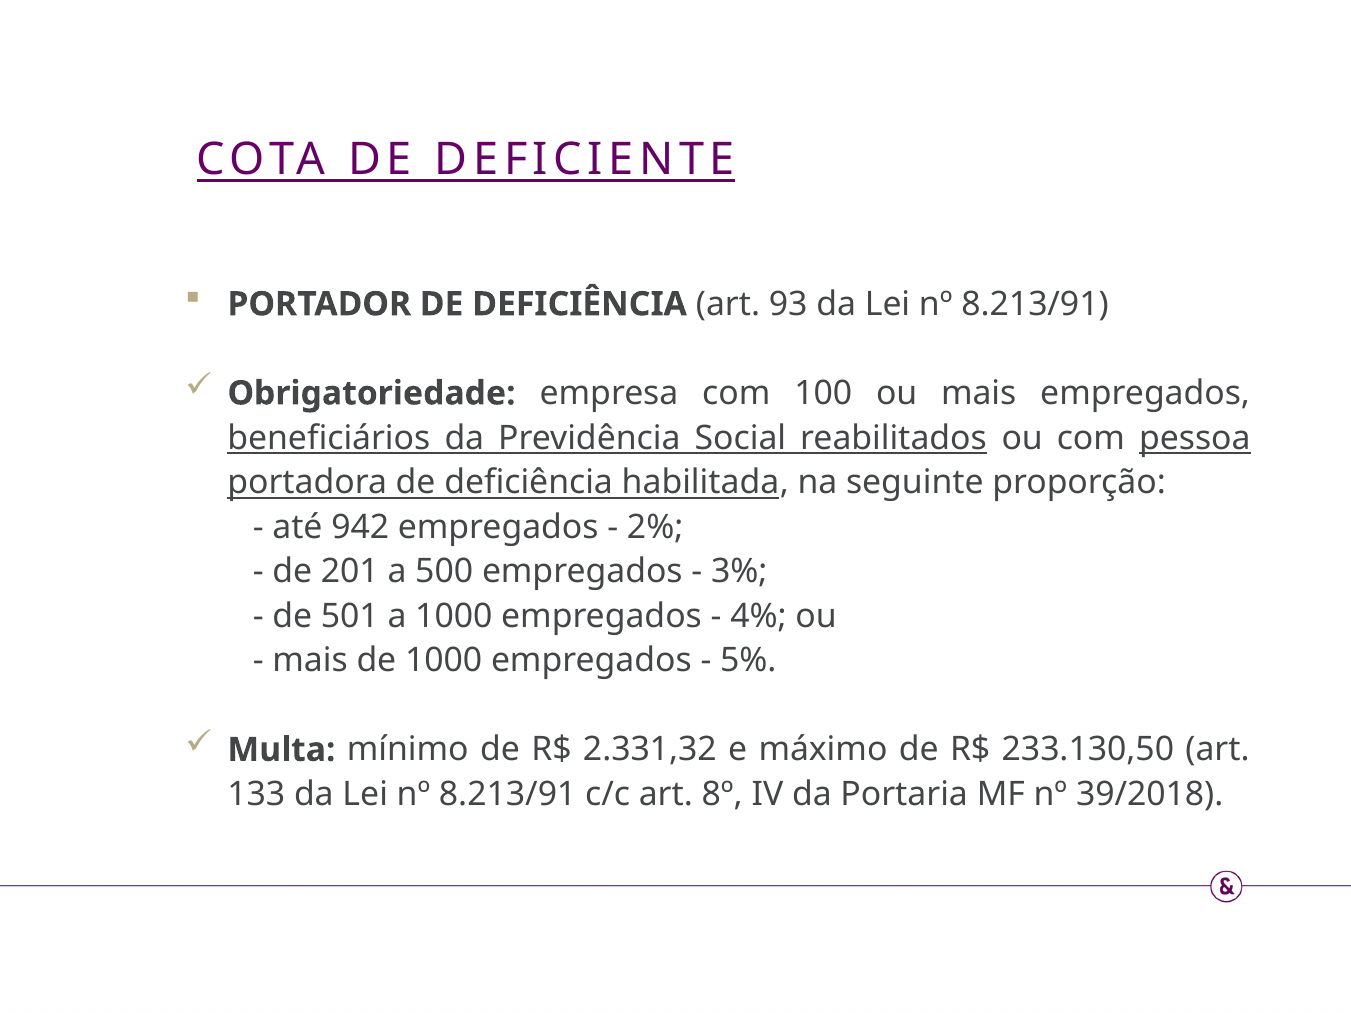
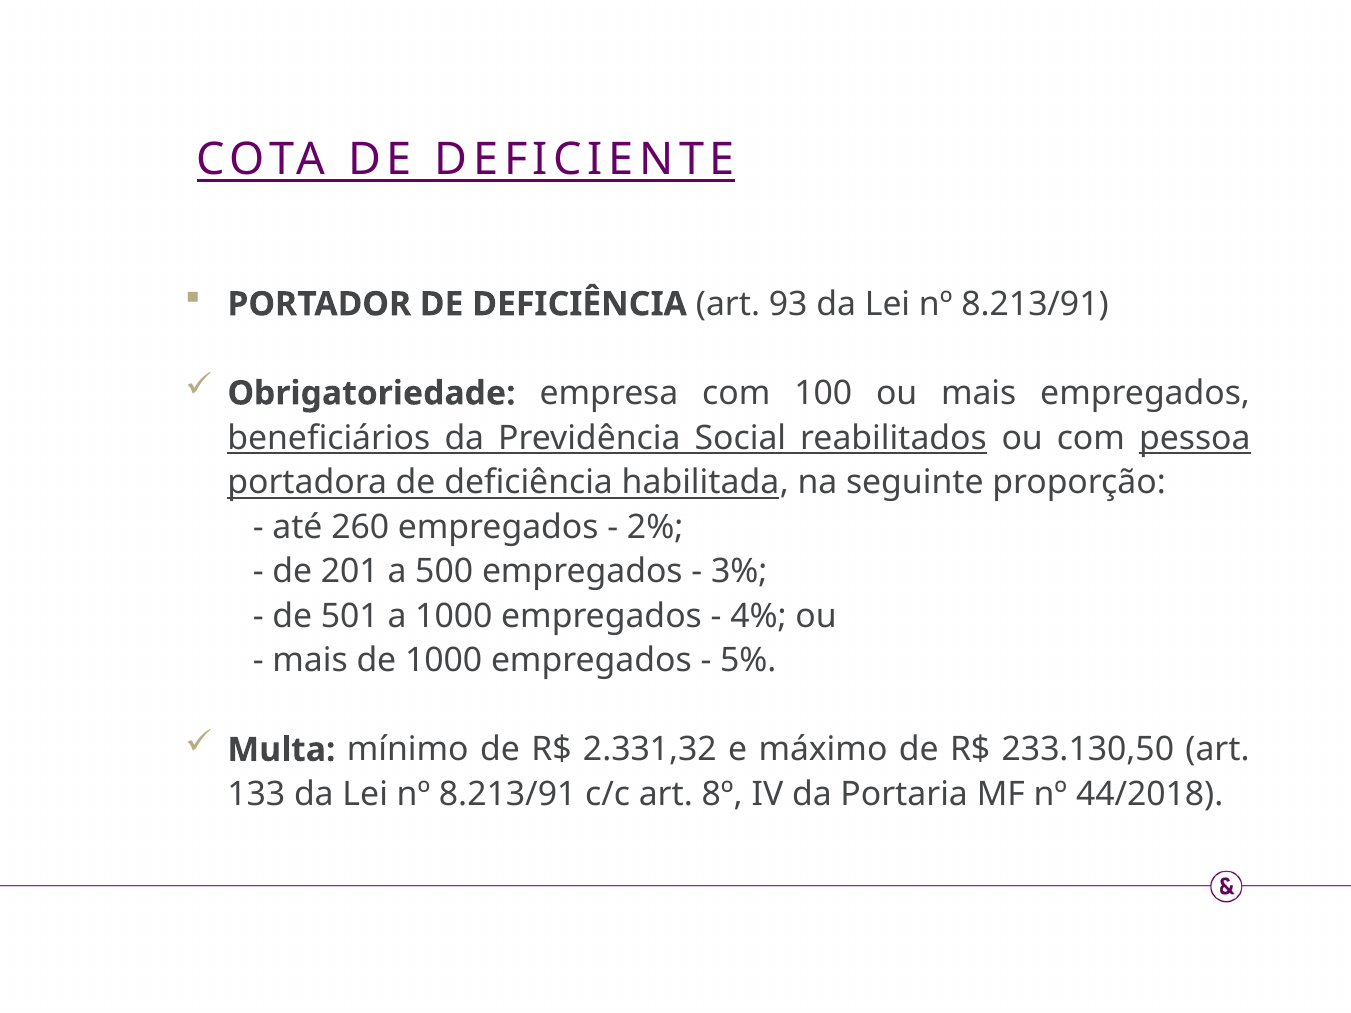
942: 942 -> 260
39/2018: 39/2018 -> 44/2018
